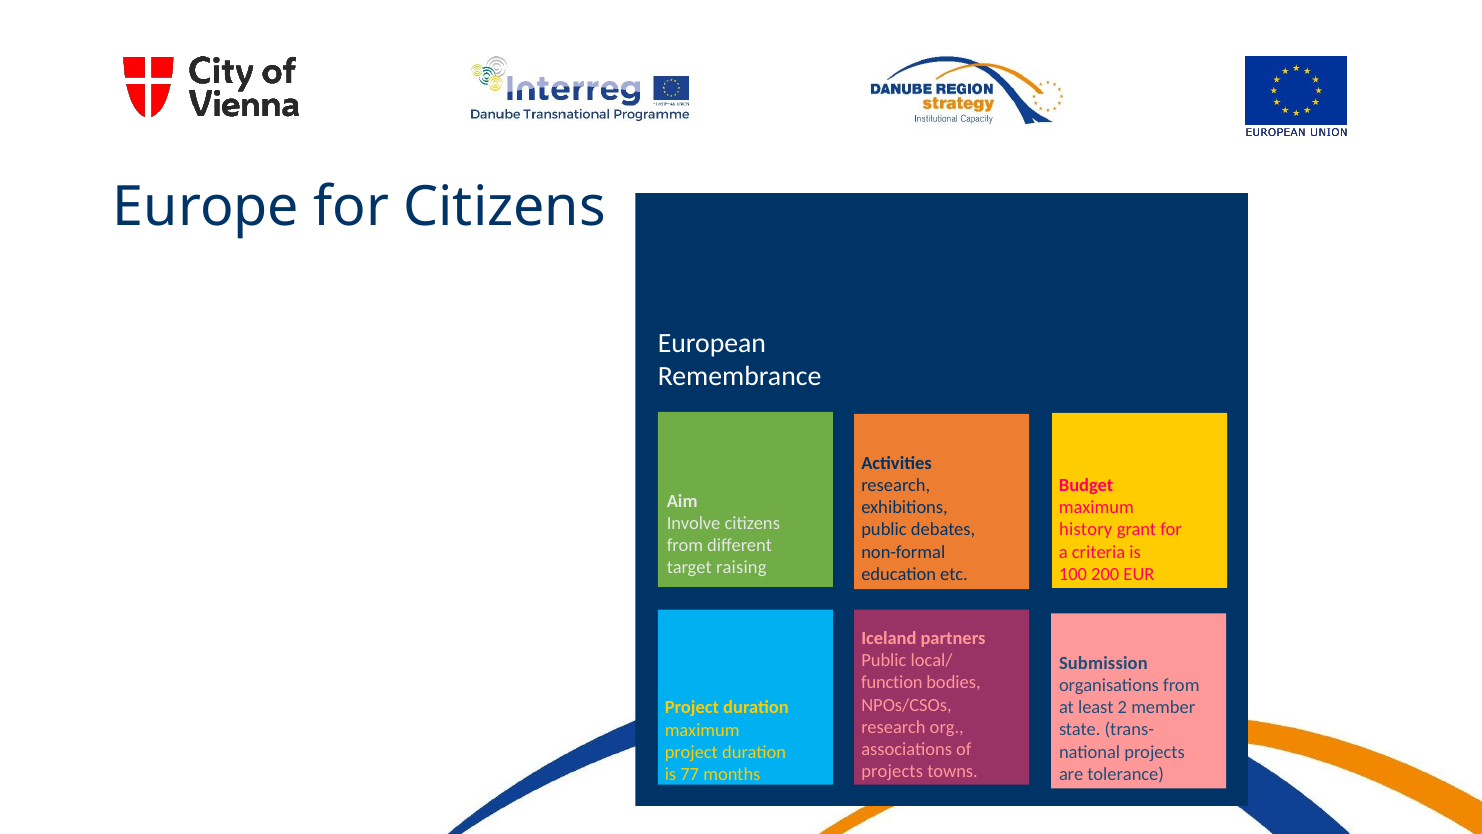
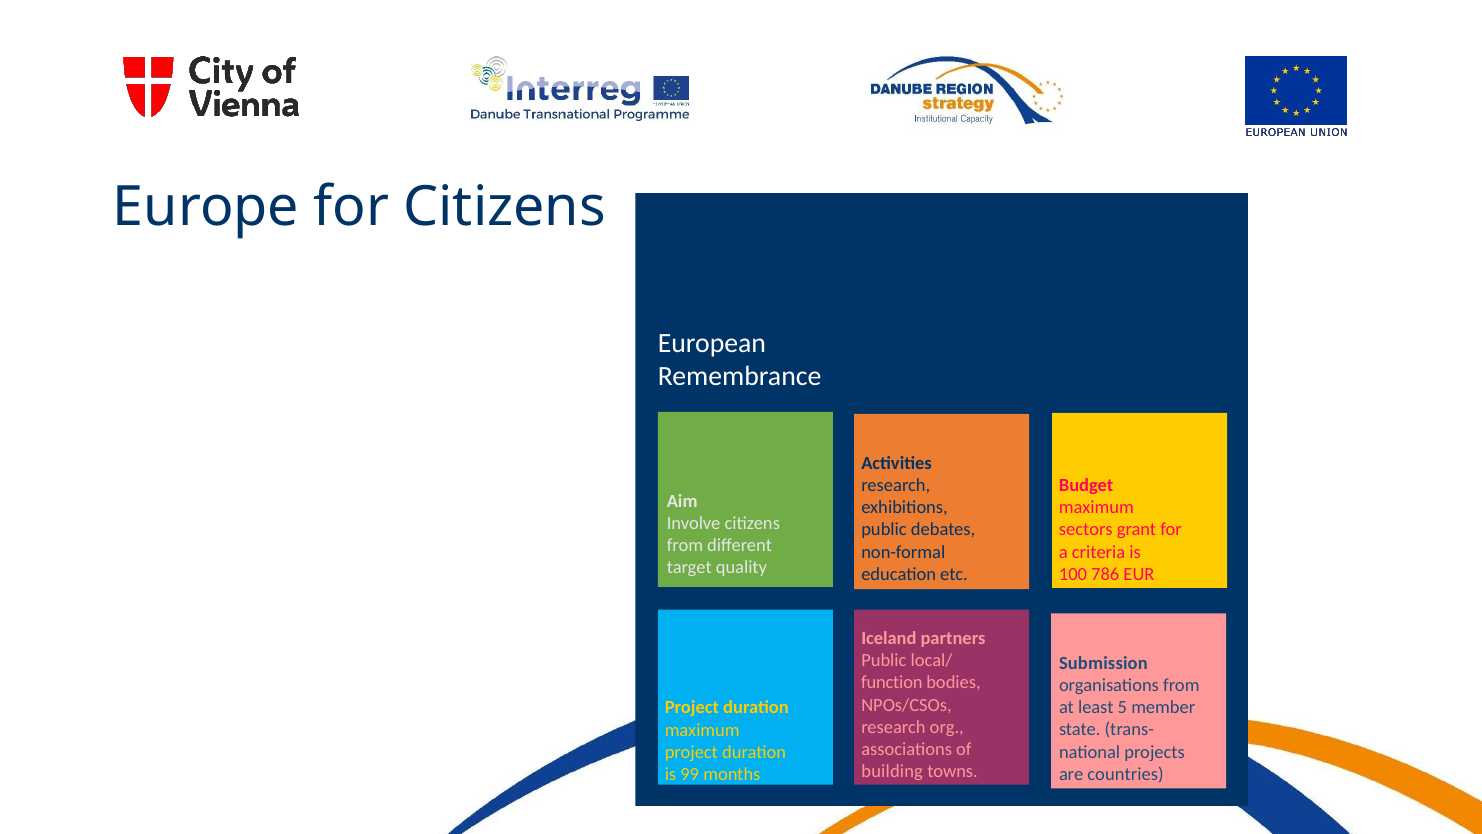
history: history -> sectors
raising: raising -> quality
200: 200 -> 786
2: 2 -> 5
projects at (892, 771): projects -> building
tolerance: tolerance -> countries
77: 77 -> 99
